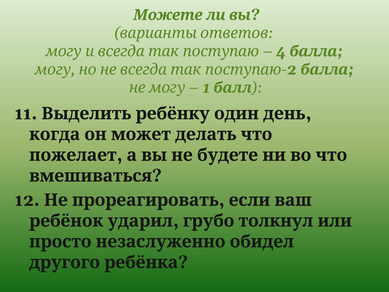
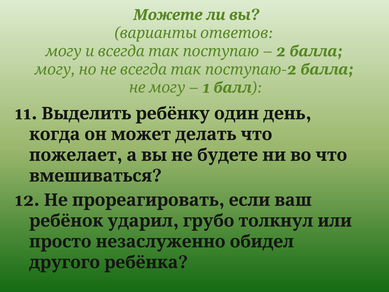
4 at (281, 51): 4 -> 2
